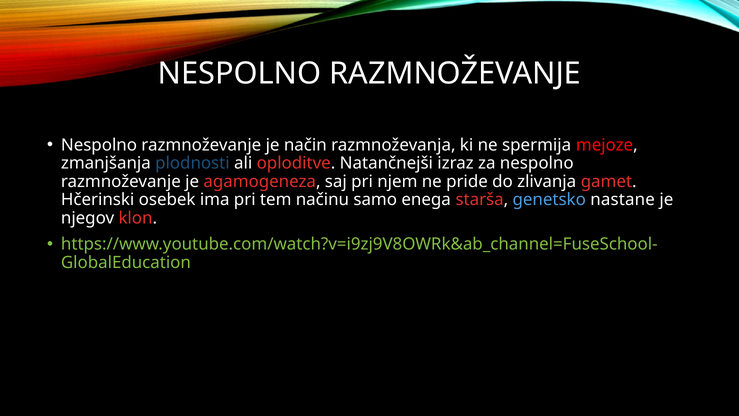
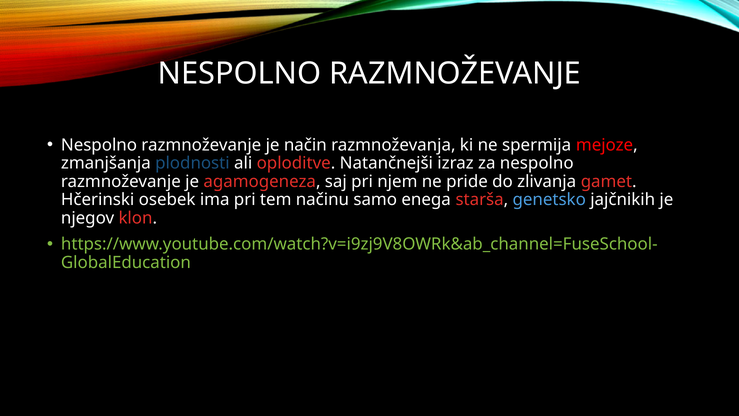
nastane: nastane -> jajčnikih
